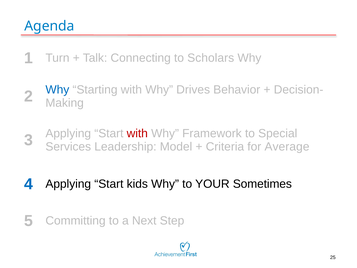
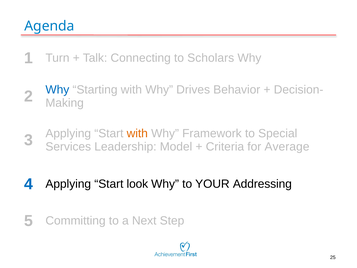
with at (137, 133) colour: red -> orange
kids: kids -> look
Sometimes: Sometimes -> Addressing
